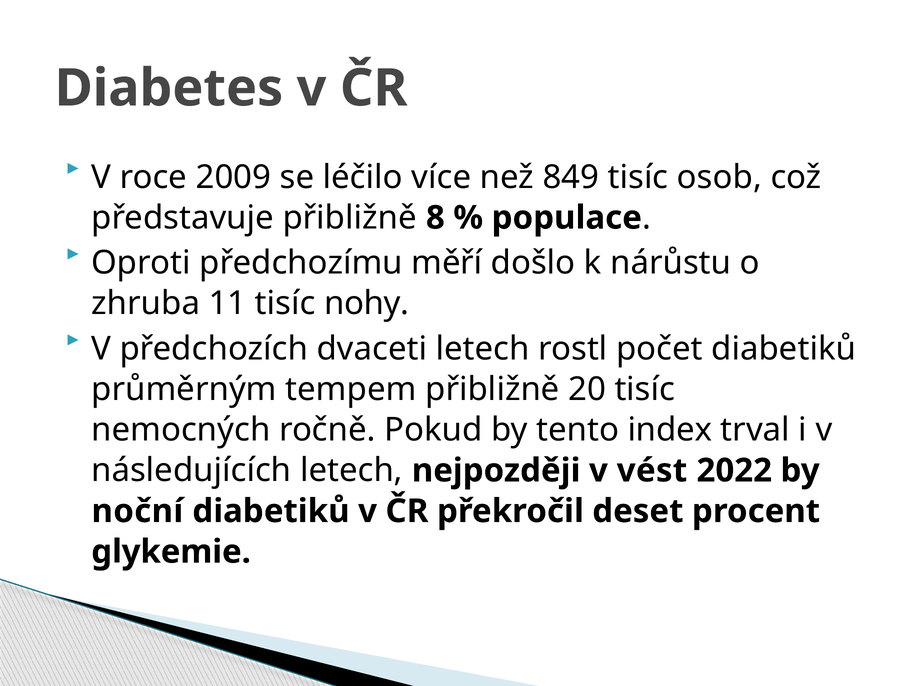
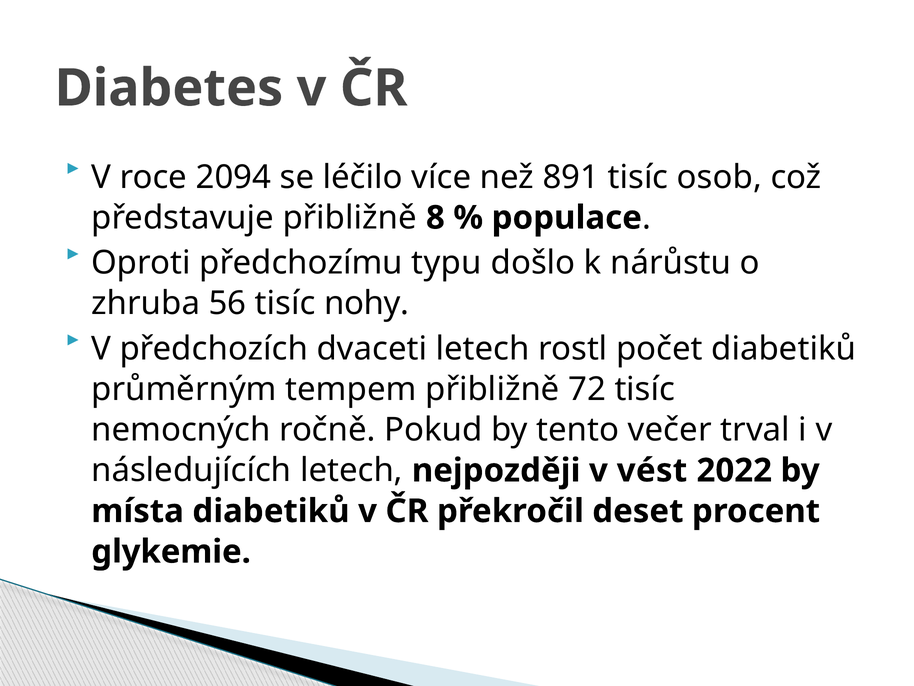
2009: 2009 -> 2094
849: 849 -> 891
měří: měří -> typu
11: 11 -> 56
20: 20 -> 72
index: index -> večer
noční: noční -> místa
